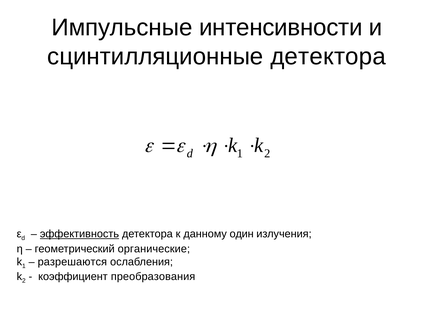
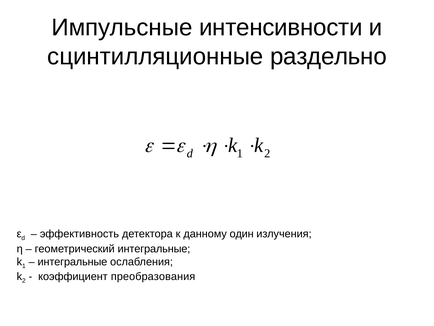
сцинтилляционные детектора: детектора -> раздельно
эффективность underline: present -> none
геометрический органические: органические -> интегральные
разрешаются at (72, 261): разрешаются -> интегральные
